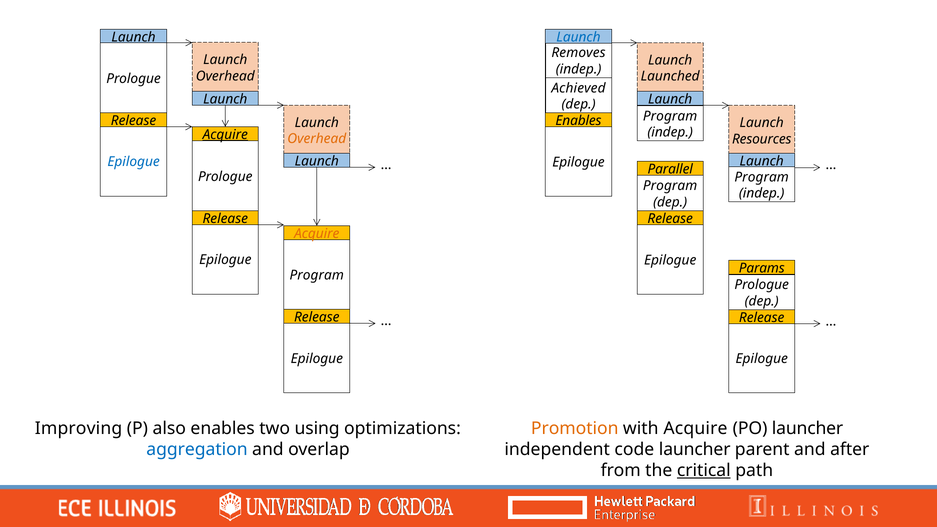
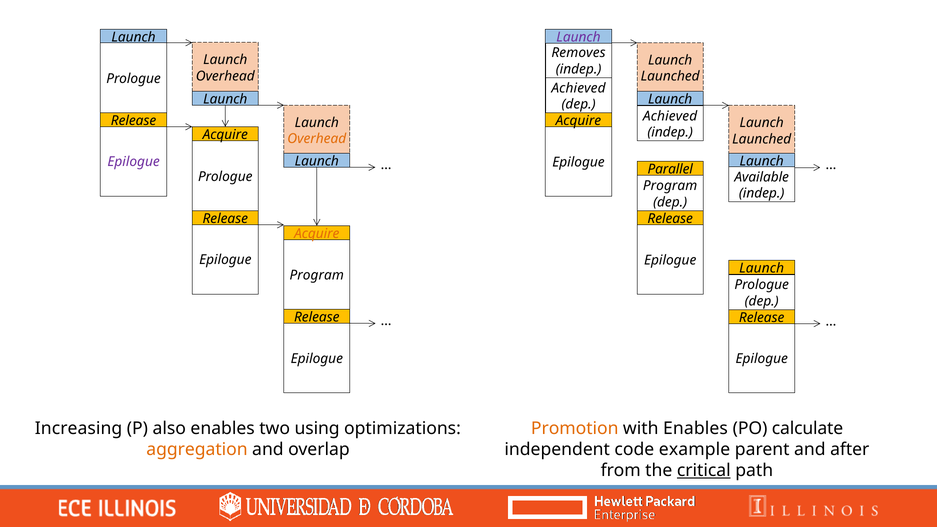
Launch at (578, 37) colour: blue -> purple
Program at (670, 116): Program -> Achieved
Enables at (578, 121): Enables -> Acquire
Acquire at (225, 135) underline: present -> none
Resources at (762, 139): Resources -> Launched
Epilogue at (134, 162) colour: blue -> purple
Program at (762, 177): Program -> Available
Params at (762, 268): Params -> Launch
Improving: Improving -> Increasing
with Acquire: Acquire -> Enables
PO launcher: launcher -> calculate
aggregation colour: blue -> orange
code launcher: launcher -> example
